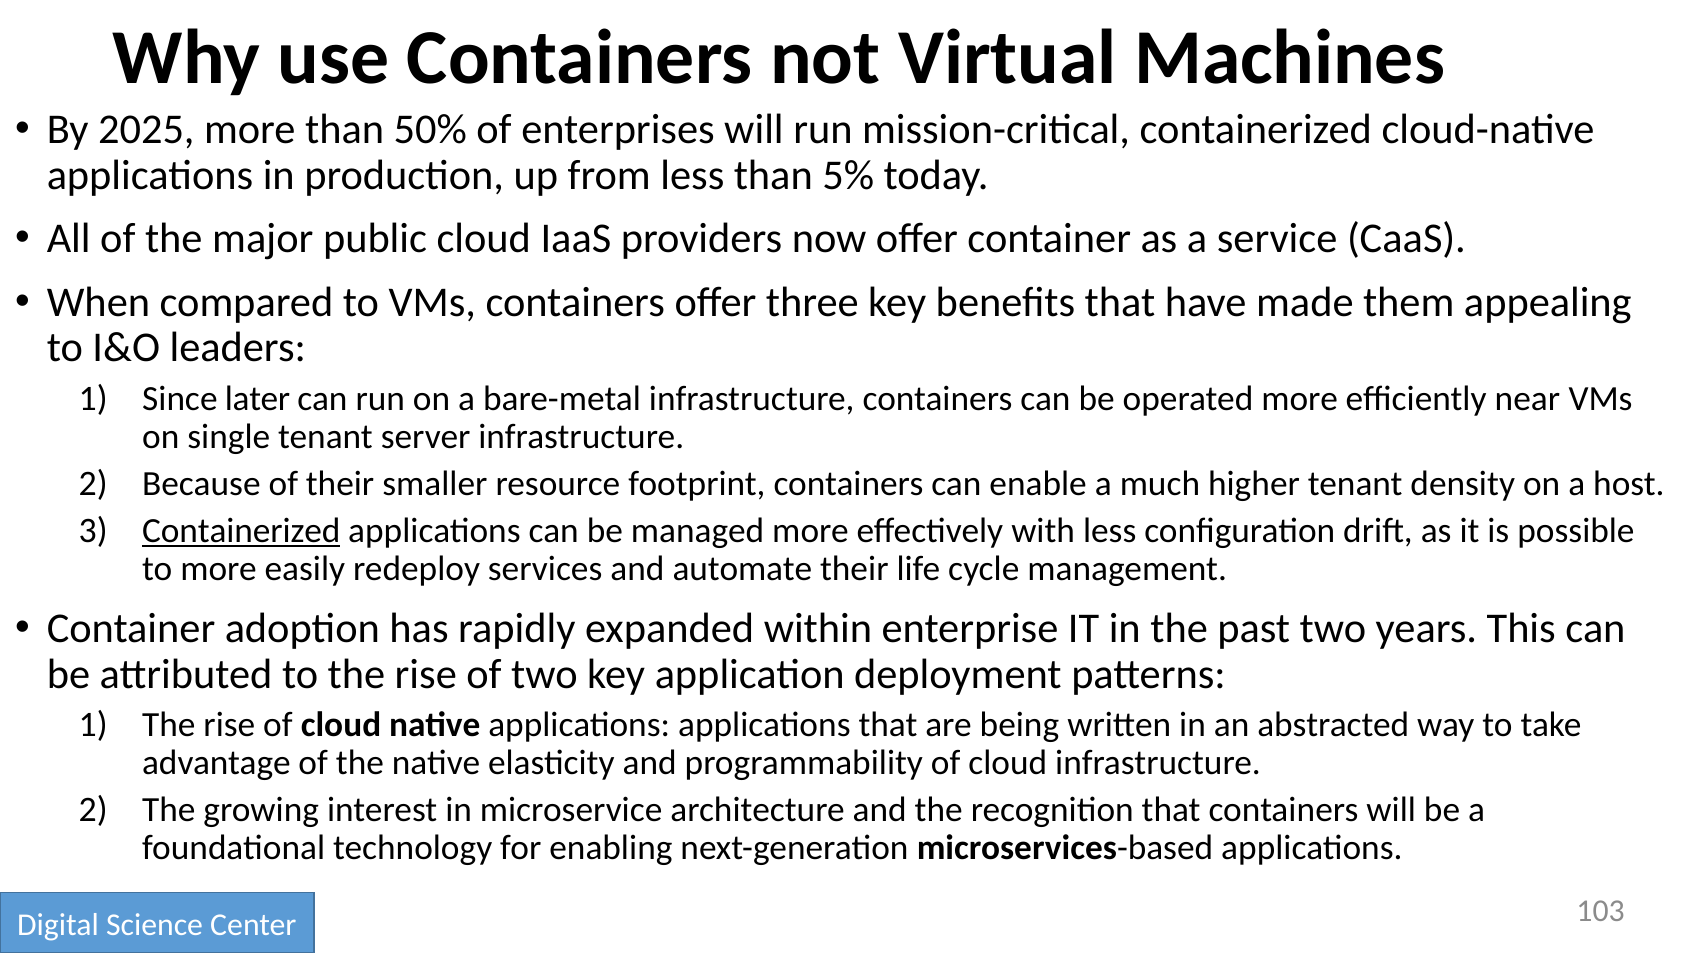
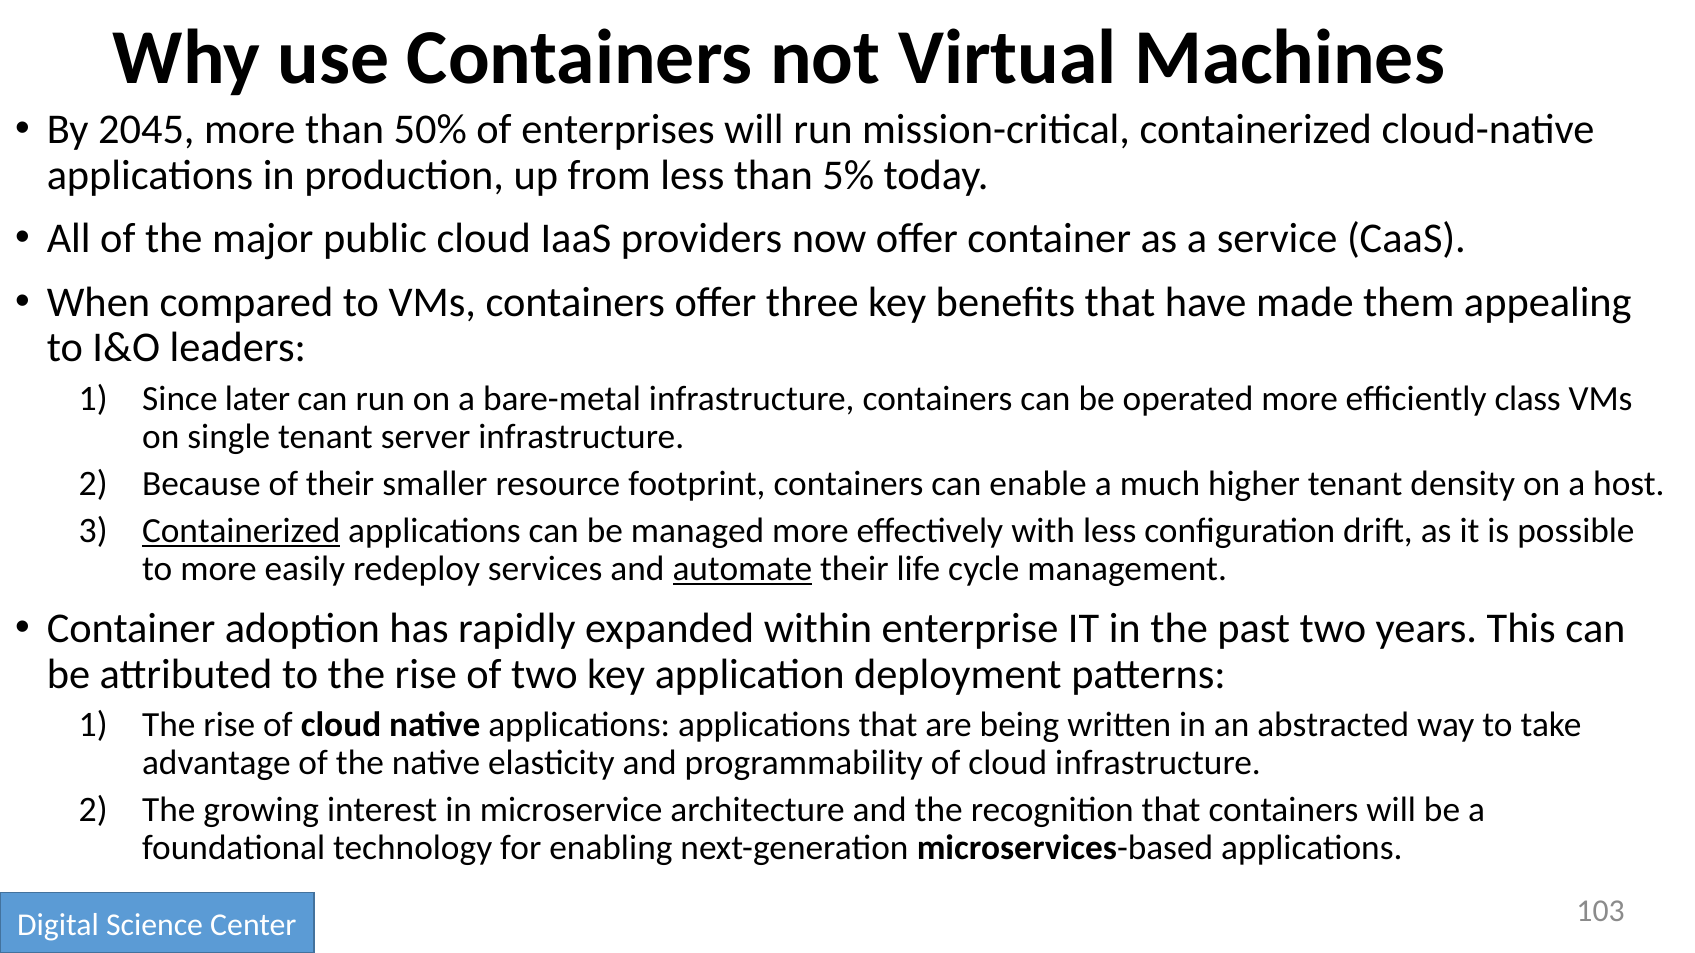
2025: 2025 -> 2045
near: near -> class
automate underline: none -> present
